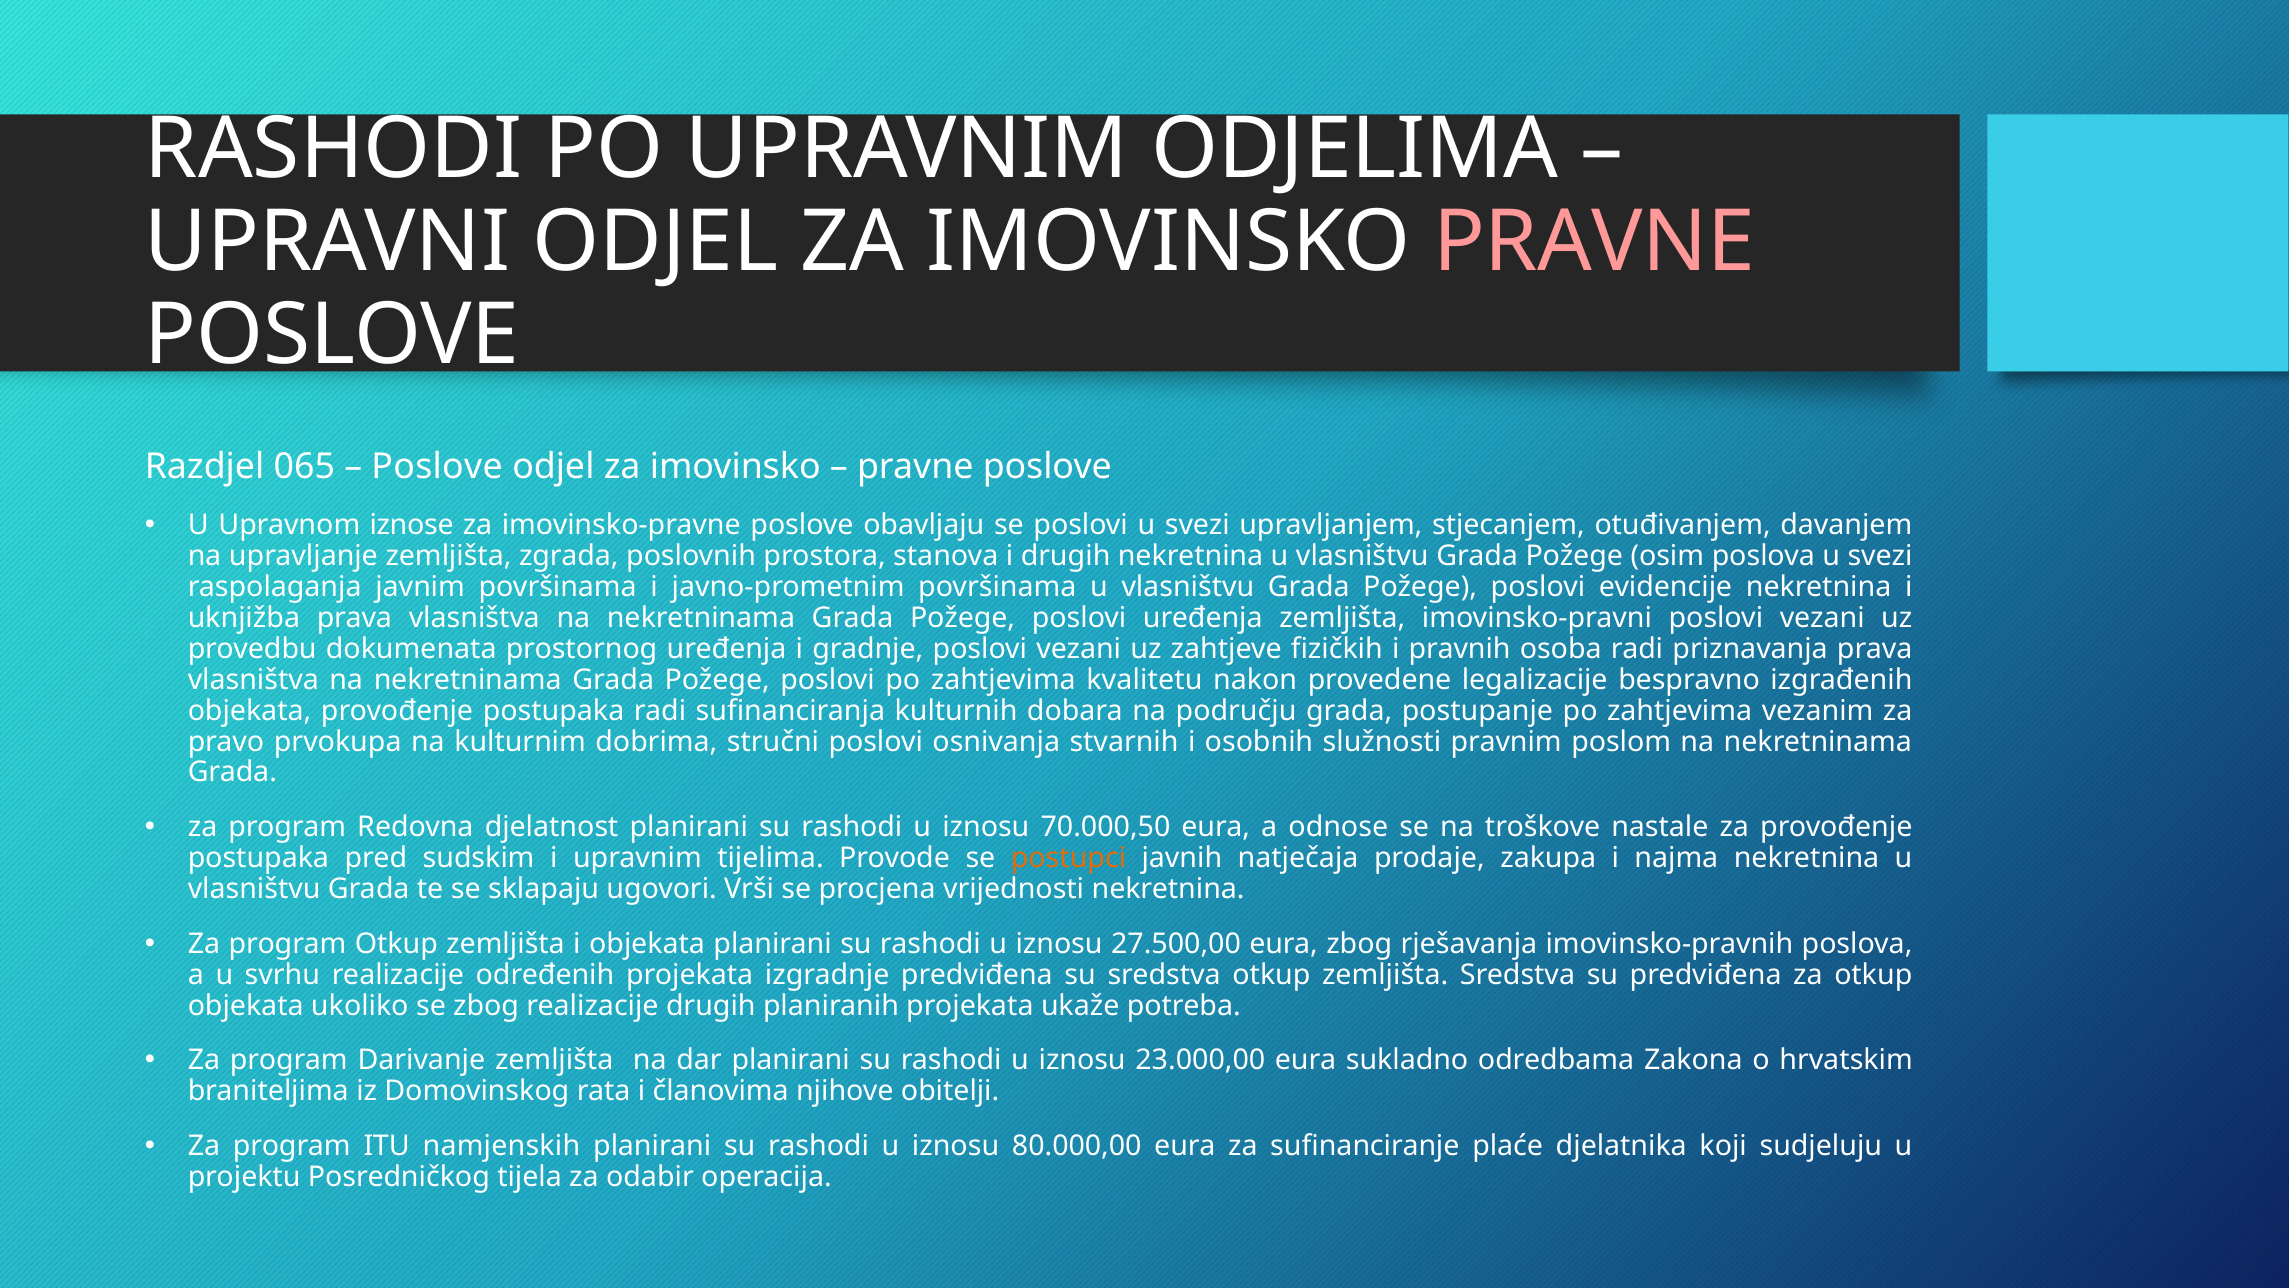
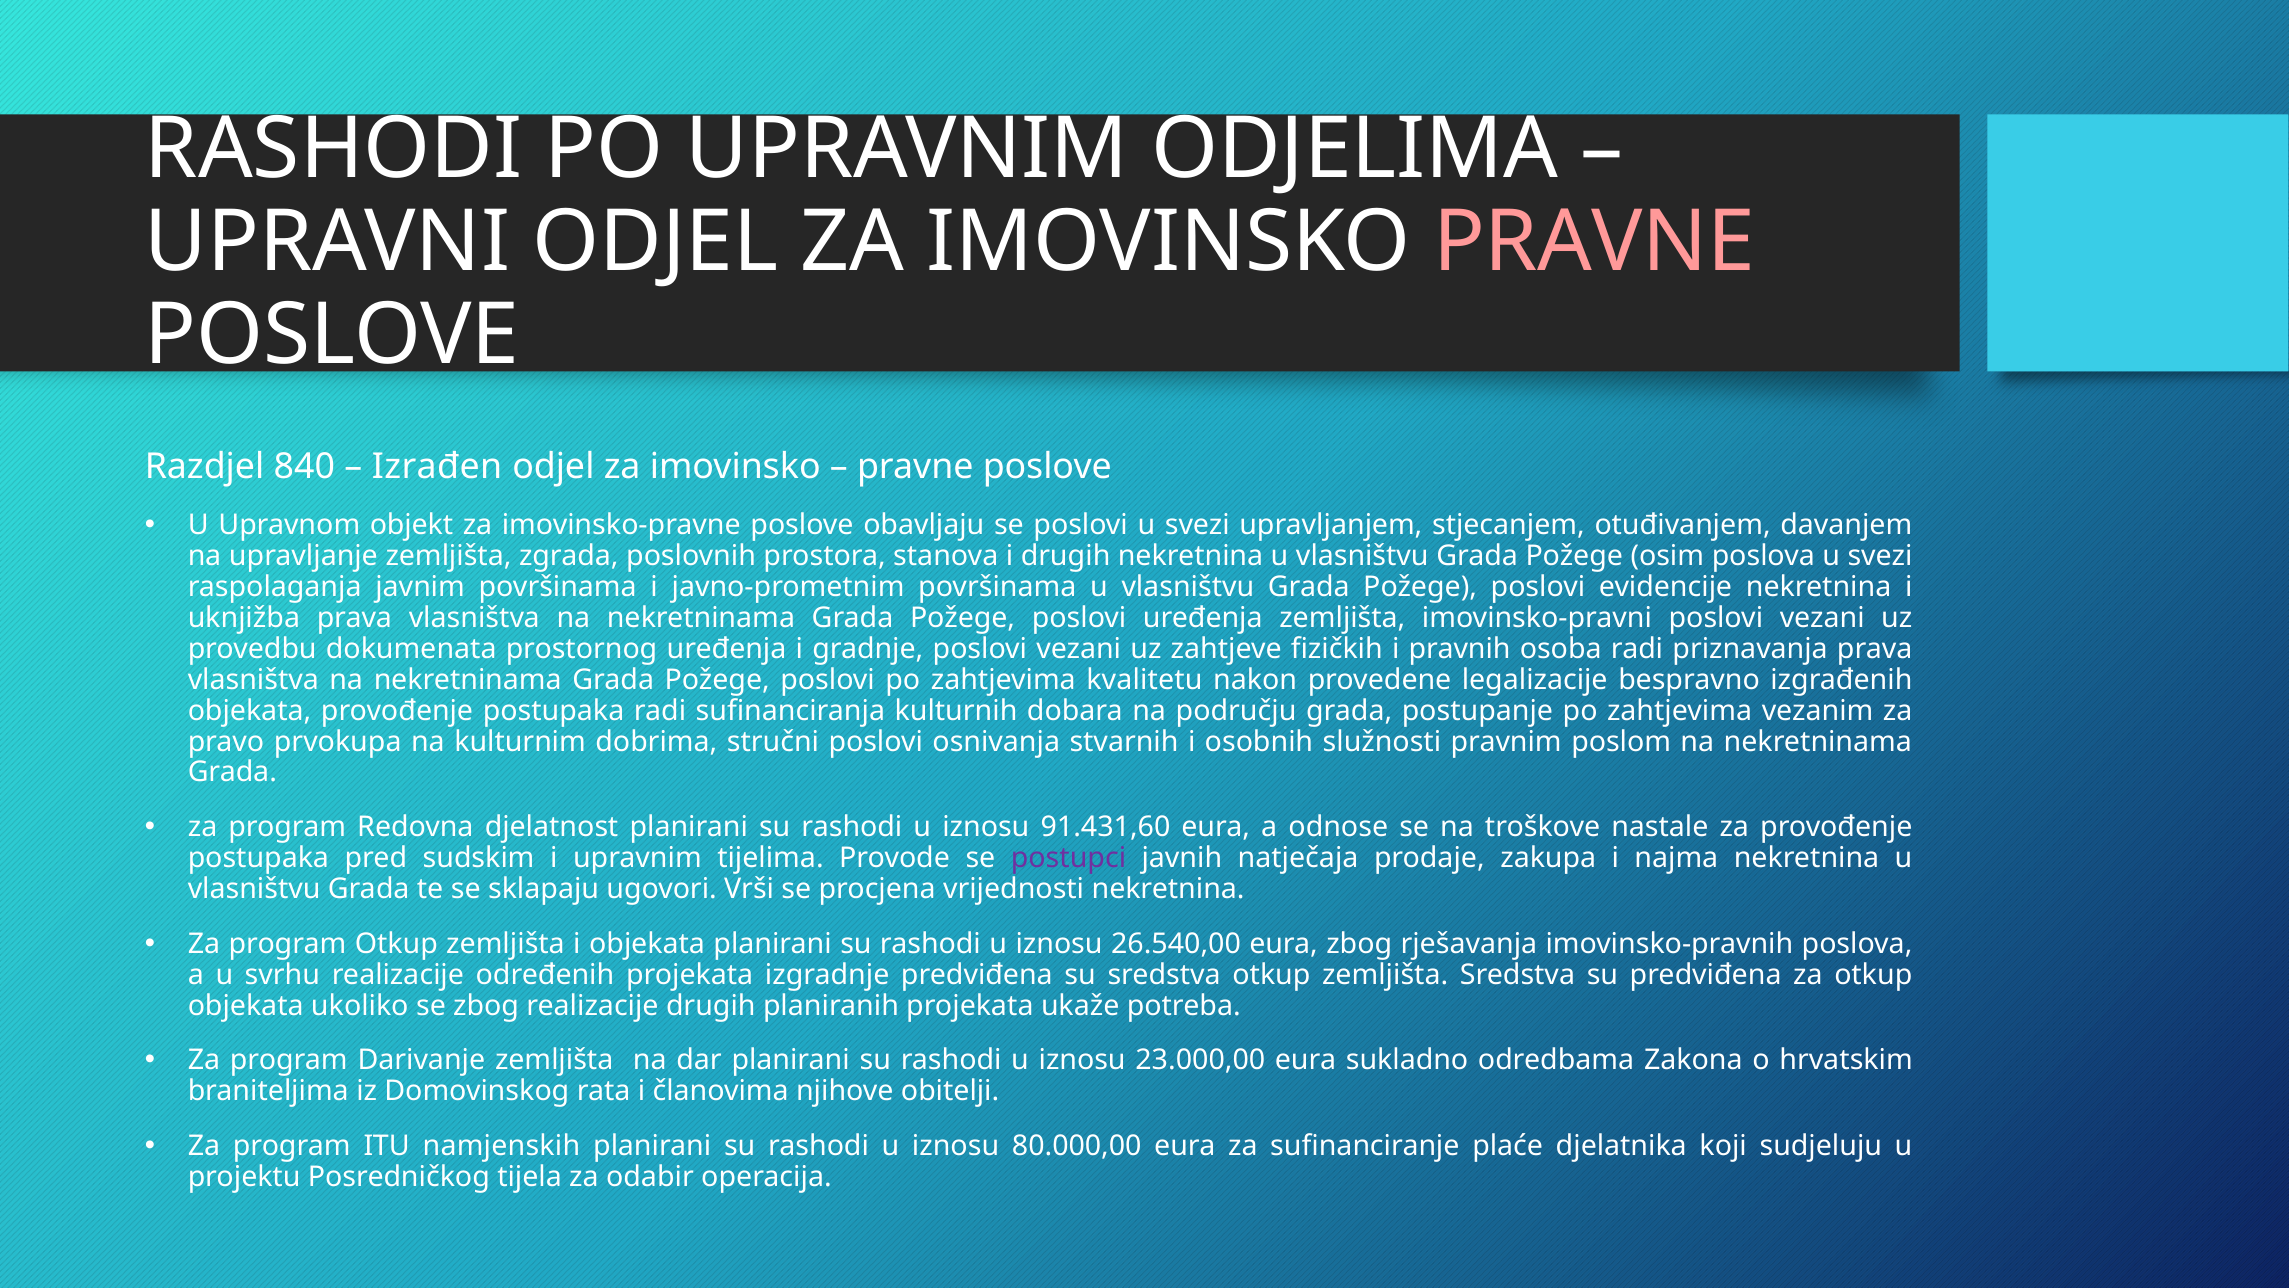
065: 065 -> 840
Poslove at (437, 466): Poslove -> Izrađen
iznose: iznose -> objekt
70.000,50: 70.000,50 -> 91.431,60
postupci colour: orange -> purple
27.500,00: 27.500,00 -> 26.540,00
